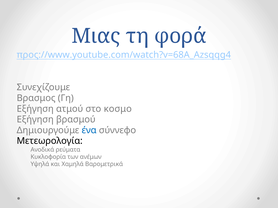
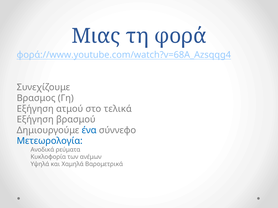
προς://www.youtube.com/watch?v=68A_Azsqqg4: προς://www.youtube.com/watch?v=68A_Azsqqg4 -> φορά://www.youtube.com/watch?v=68A_Azsqqg4
κοσμο: κοσμο -> τελικά
Μετεωρολογία colour: black -> blue
